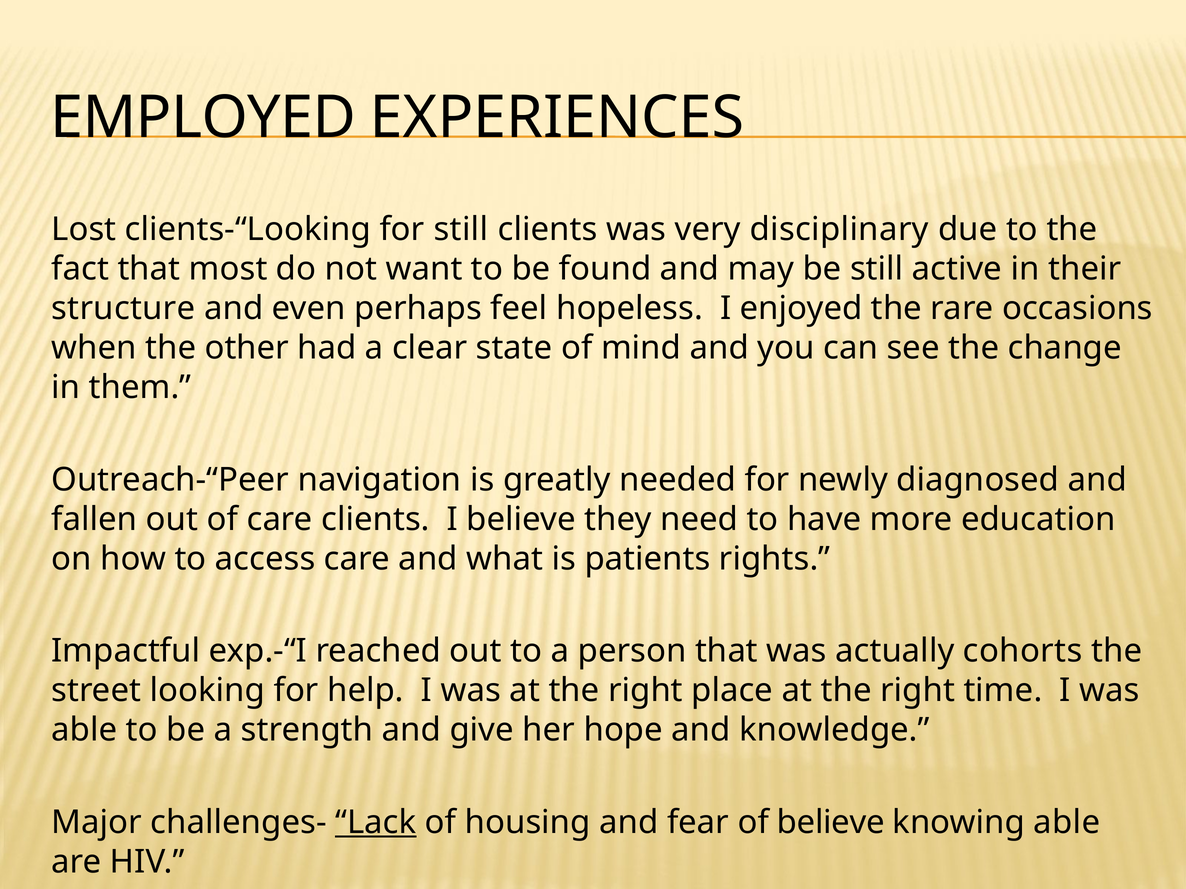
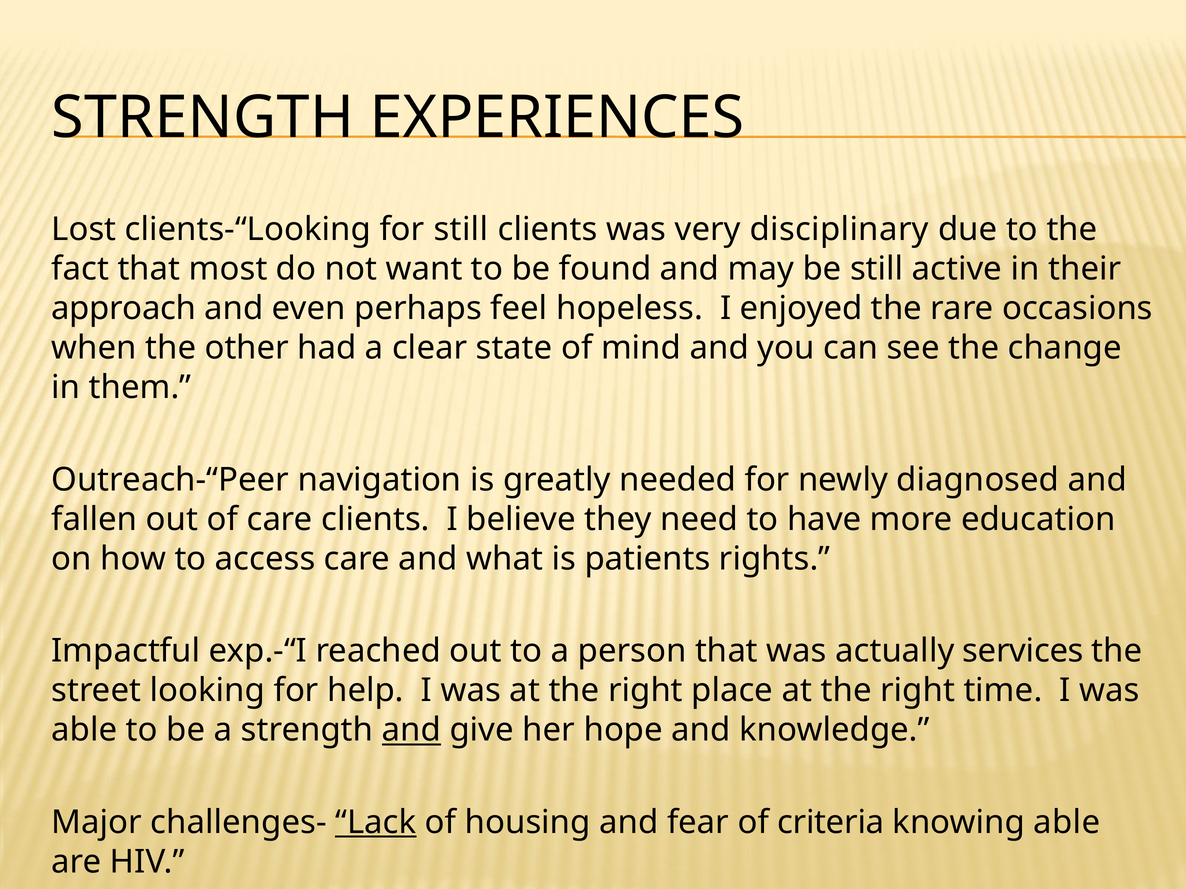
EMPLOYED at (203, 118): EMPLOYED -> STRENGTH
structure: structure -> approach
cohorts: cohorts -> services
and at (411, 731) underline: none -> present
of believe: believe -> criteria
